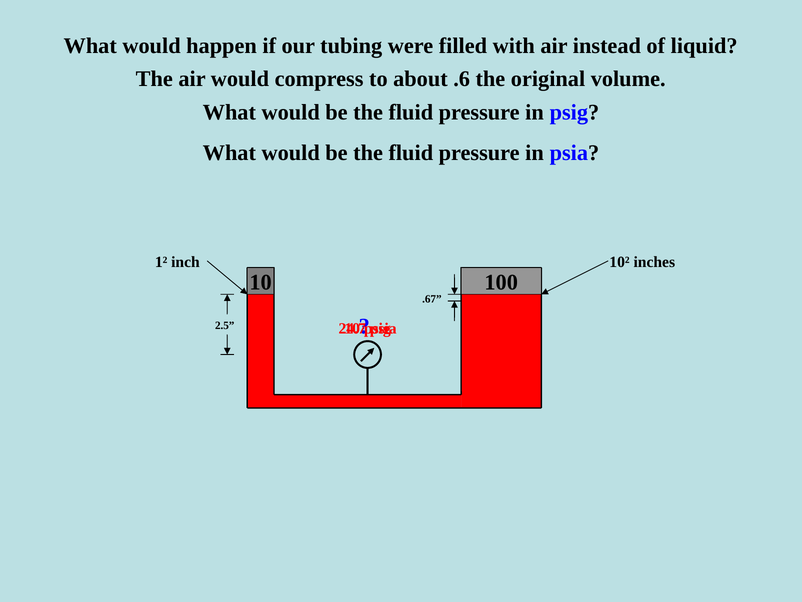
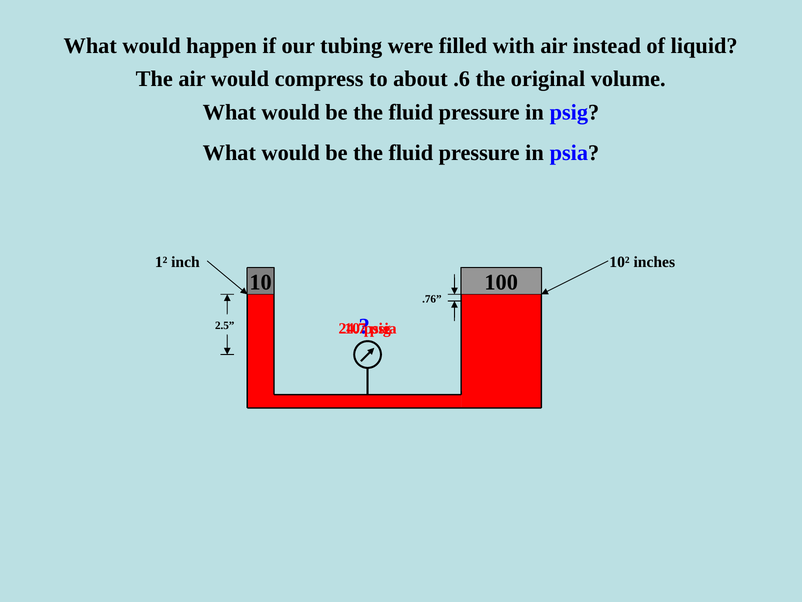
.67: .67 -> .76
